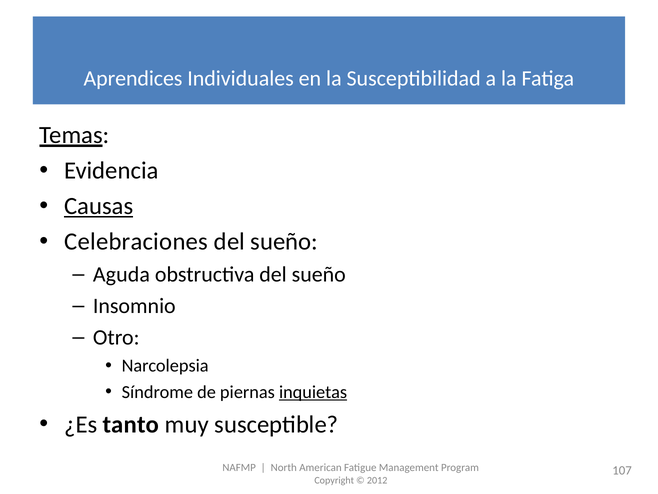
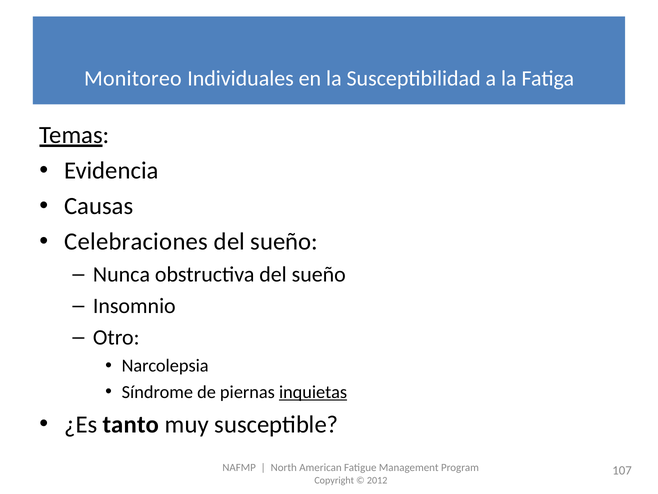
Aprendices: Aprendices -> Monitoreo
Causas underline: present -> none
Aguda: Aguda -> Nunca
